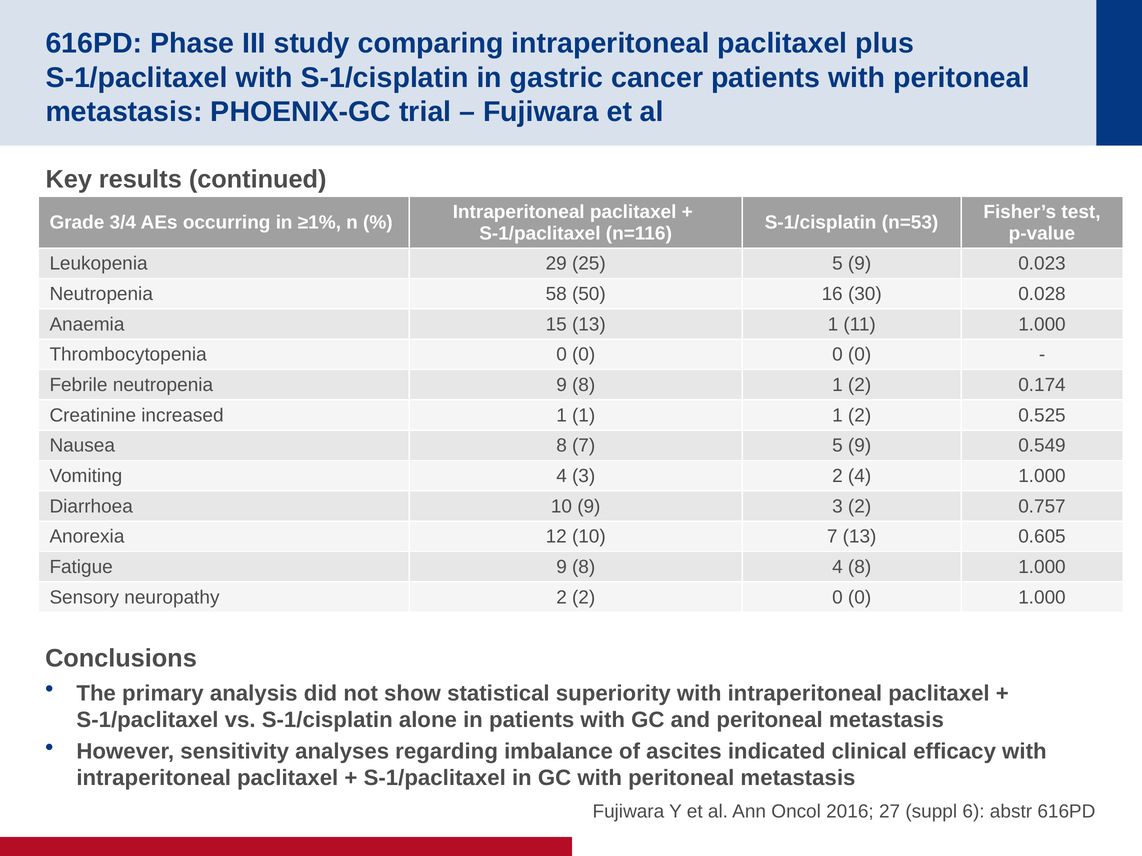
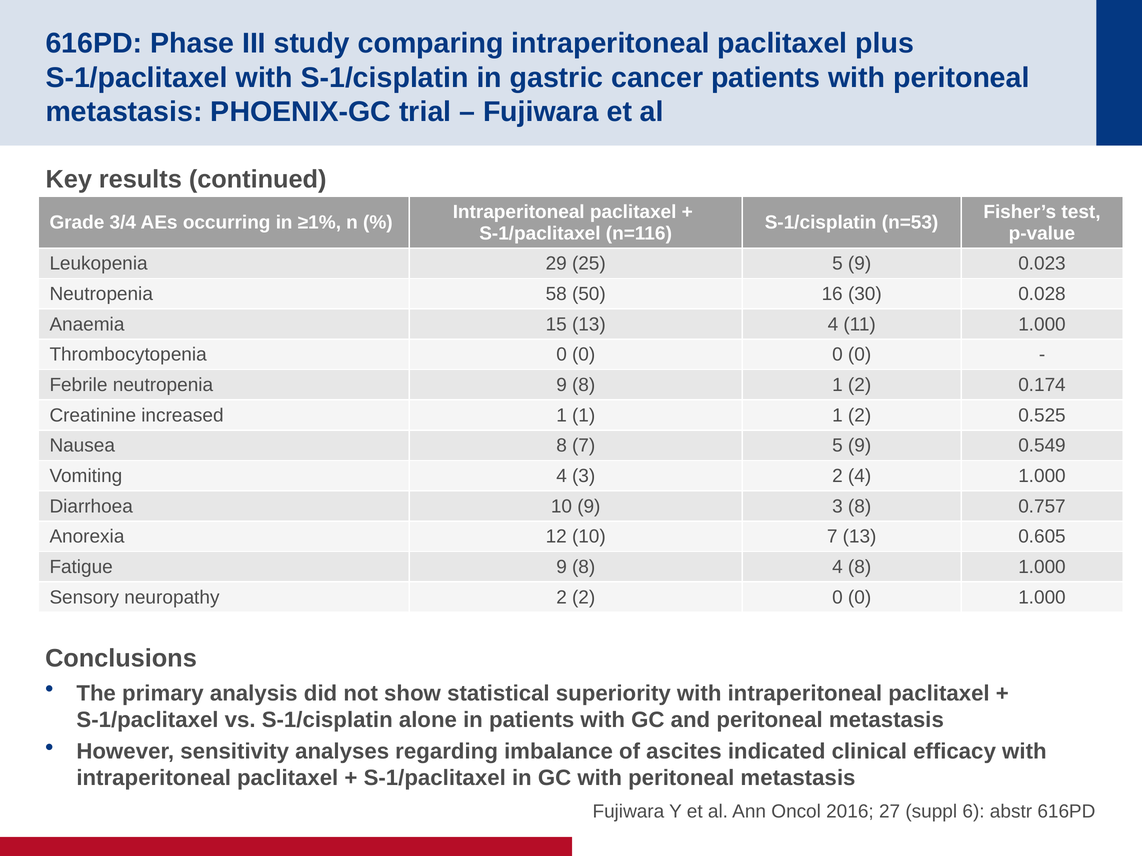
13 1: 1 -> 4
9 3 2: 2 -> 8
